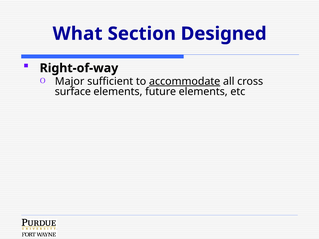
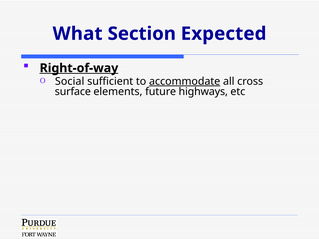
Designed: Designed -> Expected
Right-of-way underline: none -> present
Major: Major -> Social
future elements: elements -> highways
